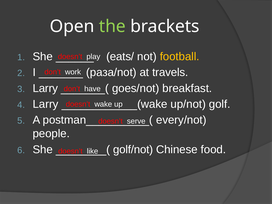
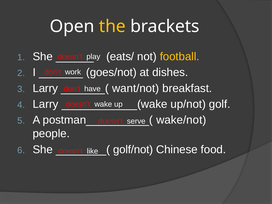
the colour: light green -> yellow
раза/not: раза/not -> goes/not
travels: travels -> dishes
goes/not: goes/not -> want/not
every/not: every/not -> wake/not
